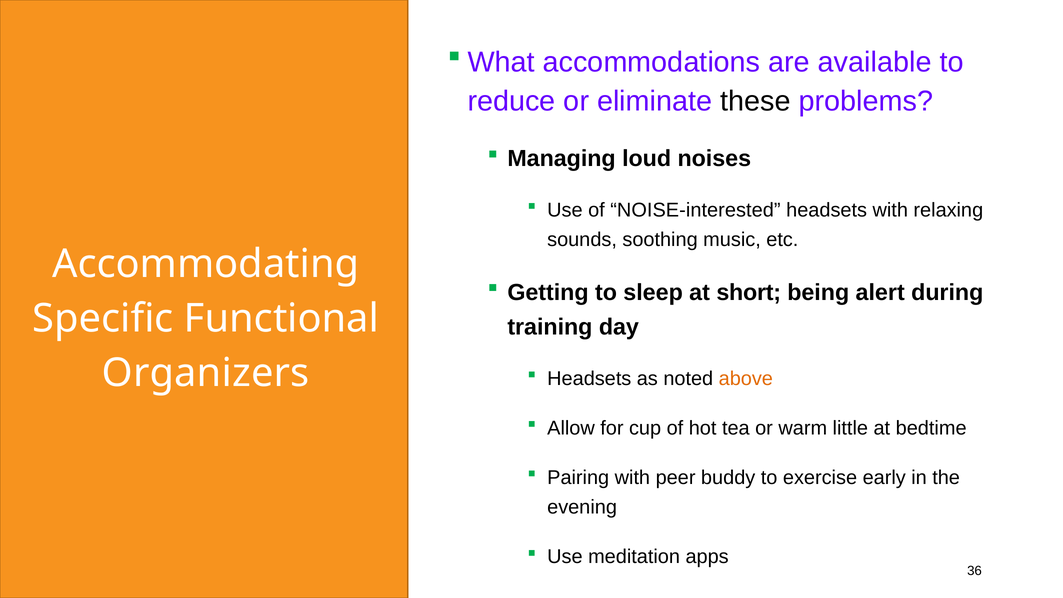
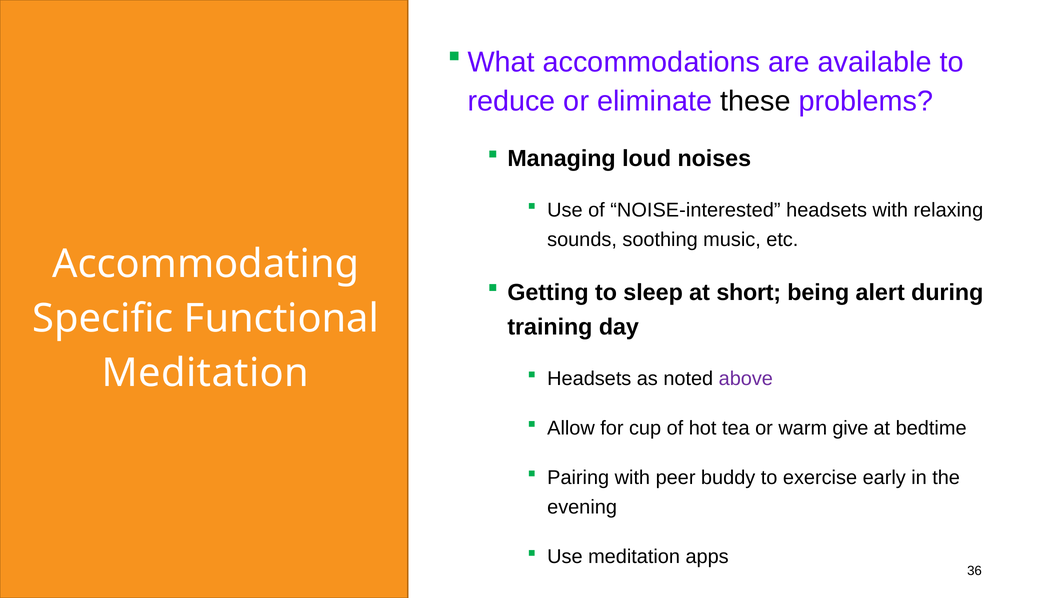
Organizers at (206, 373): Organizers -> Meditation
above colour: orange -> purple
little: little -> give
